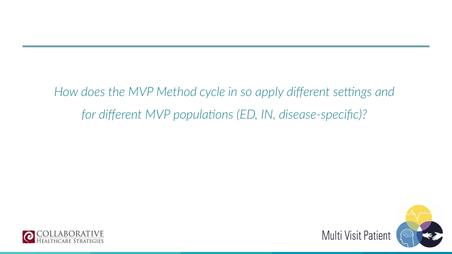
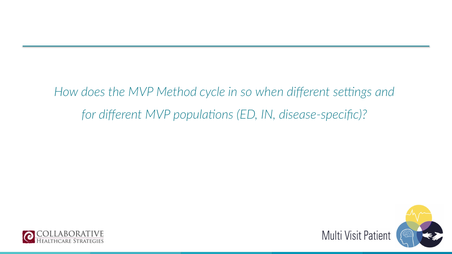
apply: apply -> when
